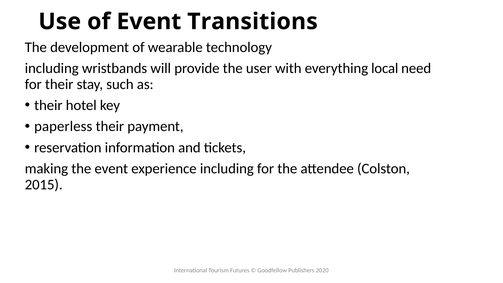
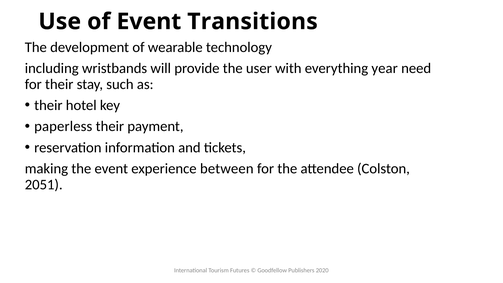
local: local -> year
experience including: including -> between
2015: 2015 -> 2051
